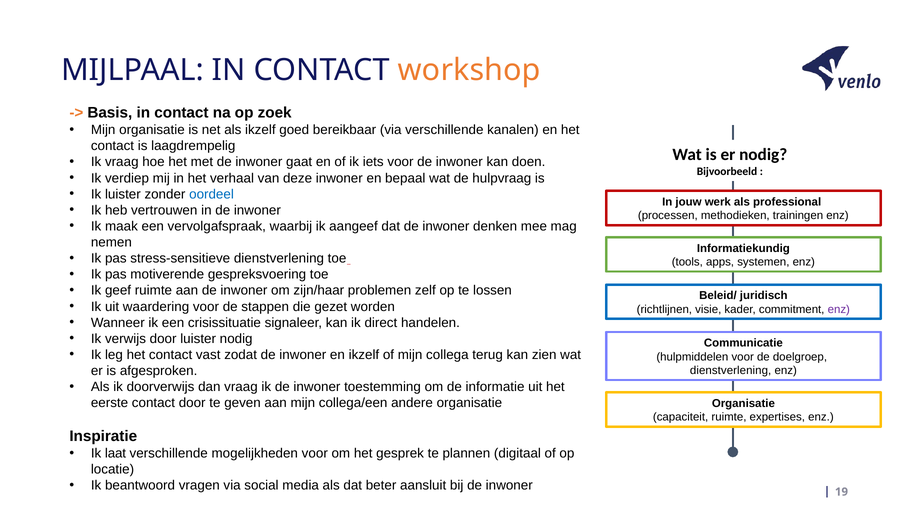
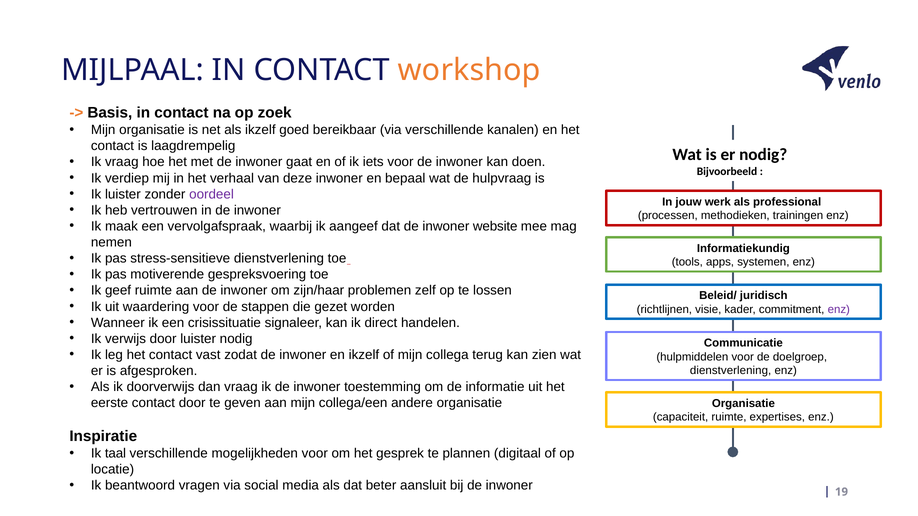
oordeel colour: blue -> purple
denken: denken -> website
laat: laat -> taal
